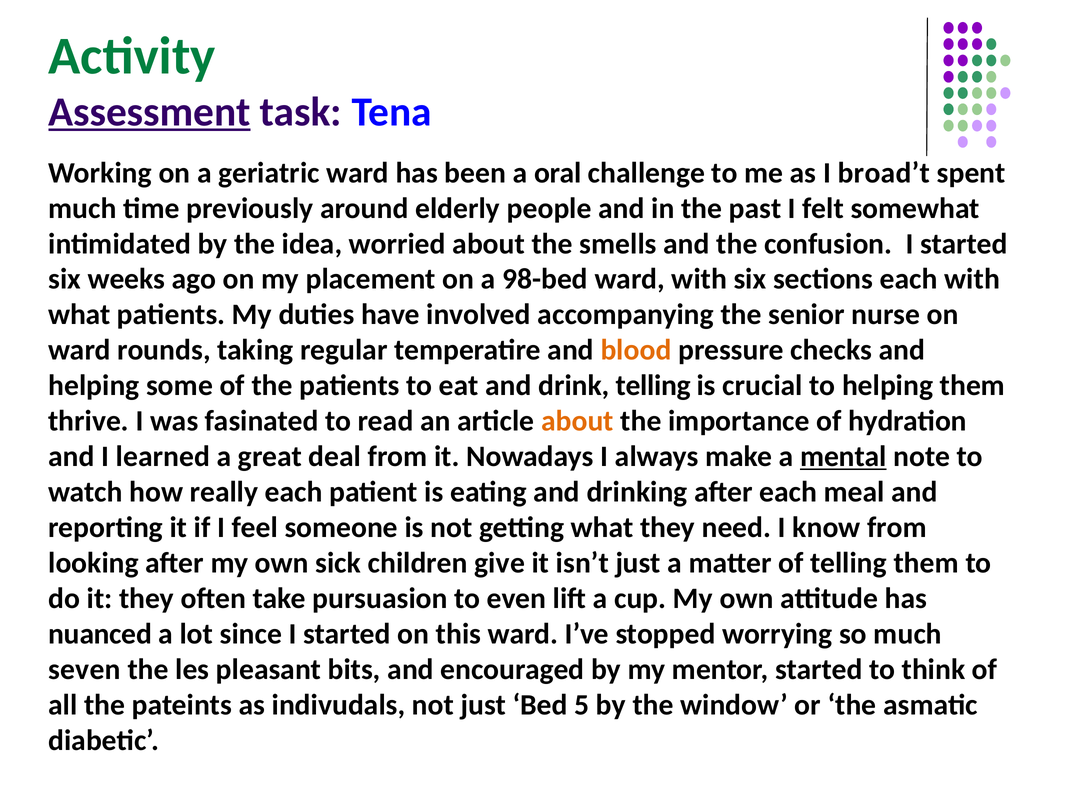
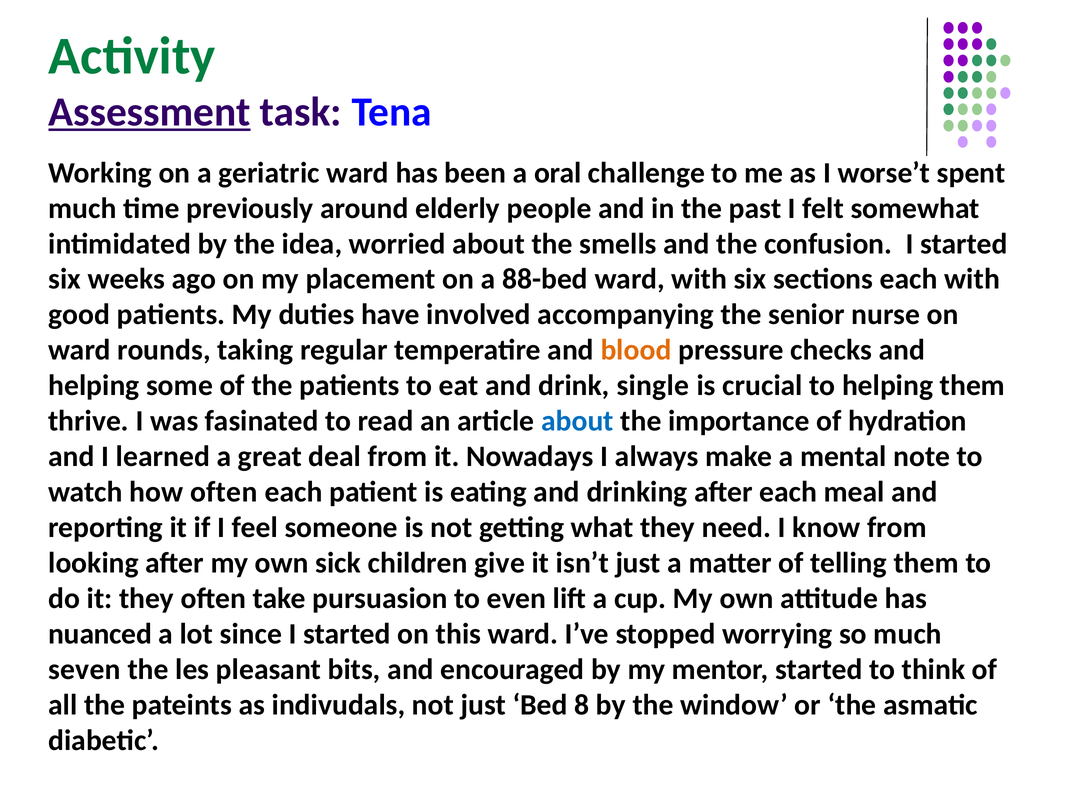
broad’t: broad’t -> worse’t
98-bed: 98-bed -> 88-bed
what at (79, 315): what -> good
drink telling: telling -> single
about at (577, 422) colour: orange -> blue
mental underline: present -> none
how really: really -> often
5: 5 -> 8
